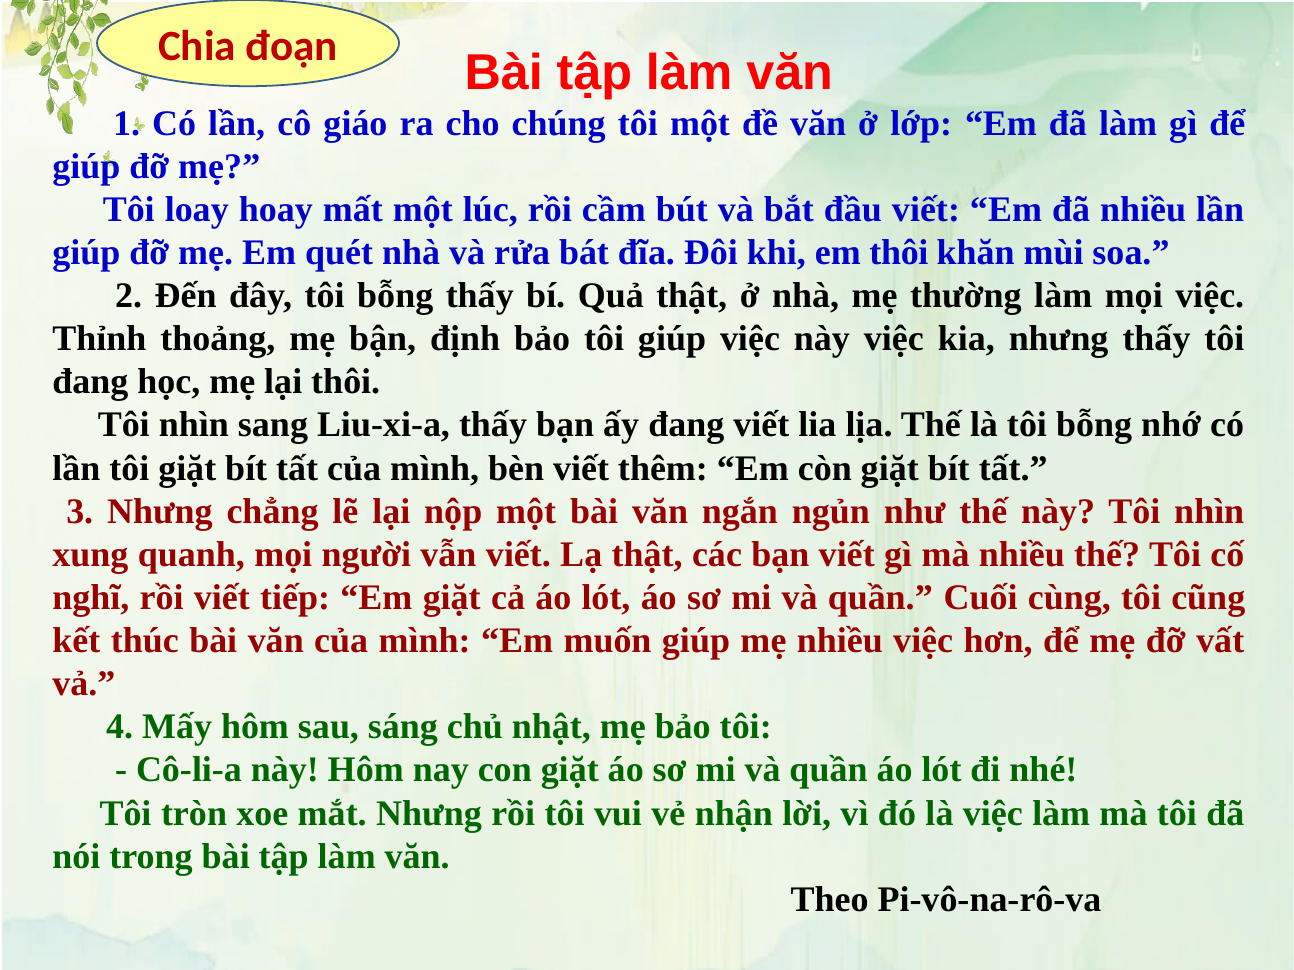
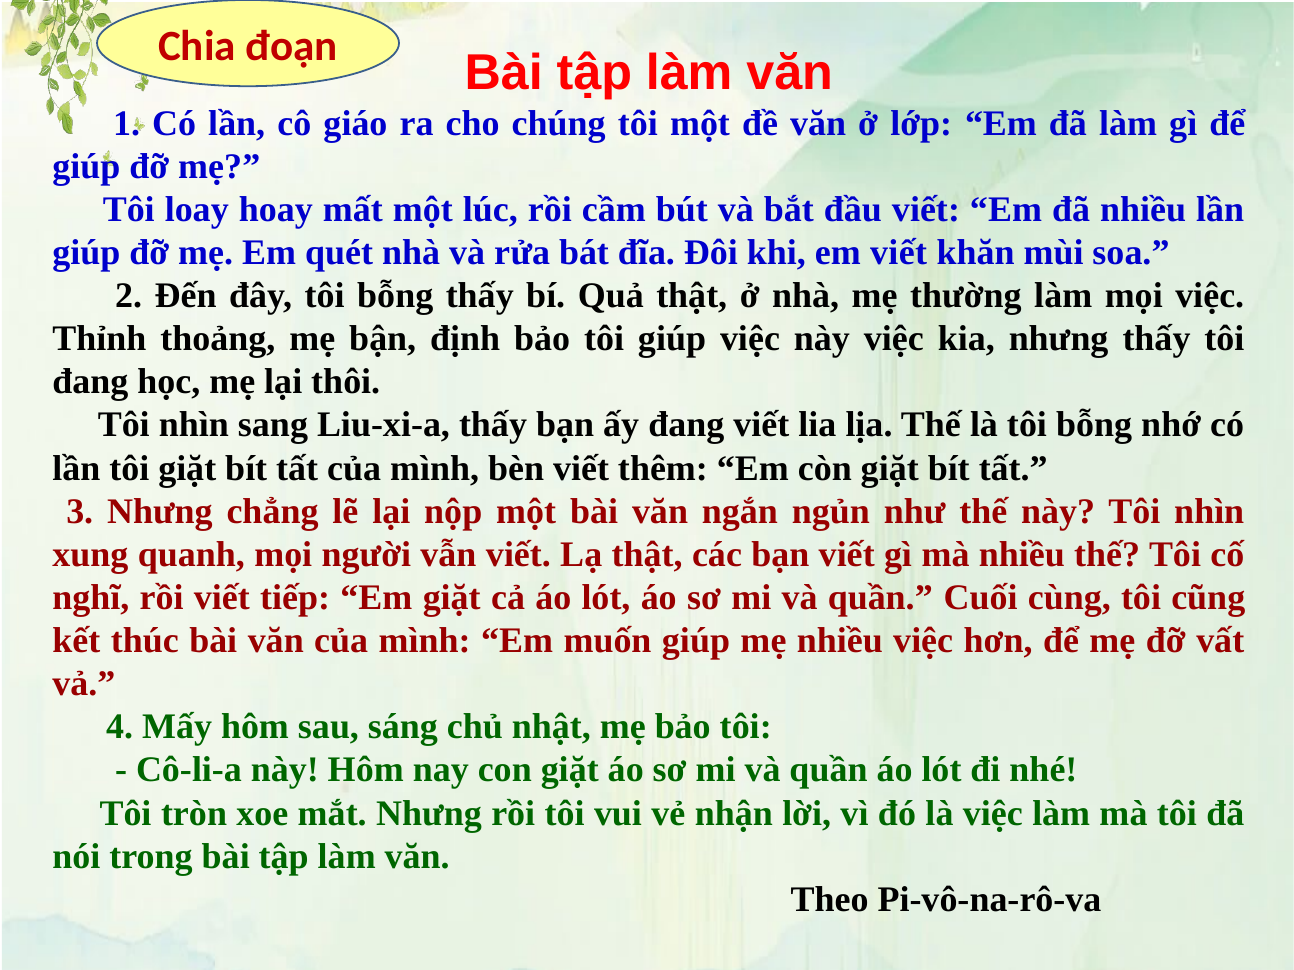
em thôi: thôi -> viết
